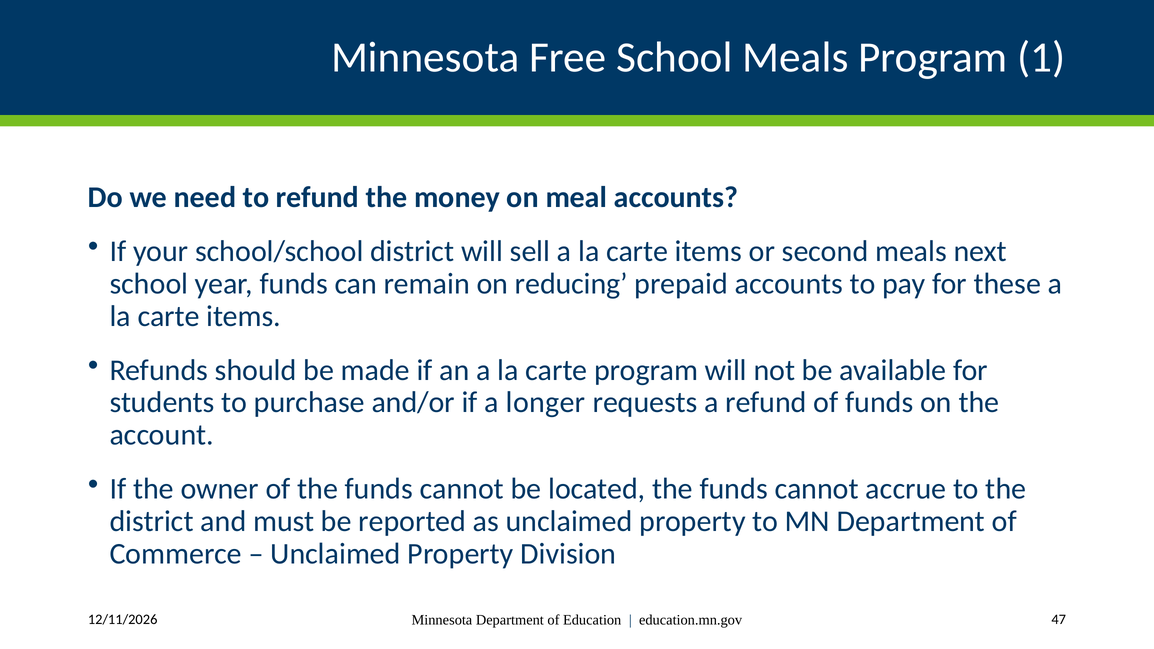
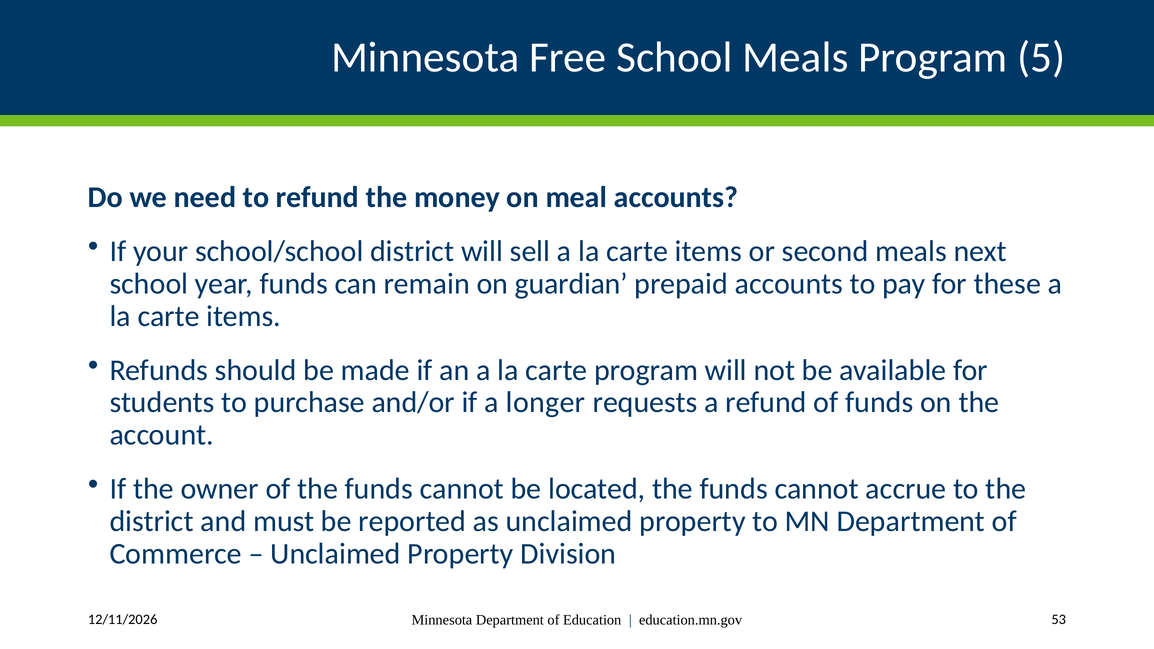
1: 1 -> 5
reducing: reducing -> guardian
47: 47 -> 53
